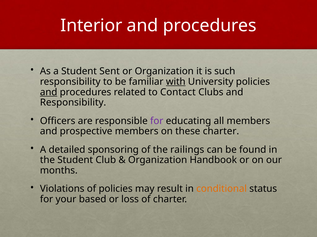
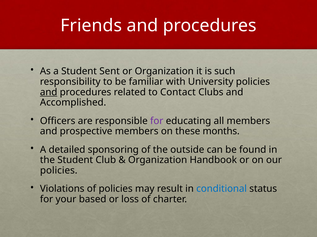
Interior: Interior -> Friends
with underline: present -> none
Responsibility at (73, 103): Responsibility -> Accomplished
these charter: charter -> months
railings: railings -> outside
months at (59, 171): months -> policies
conditional colour: orange -> blue
